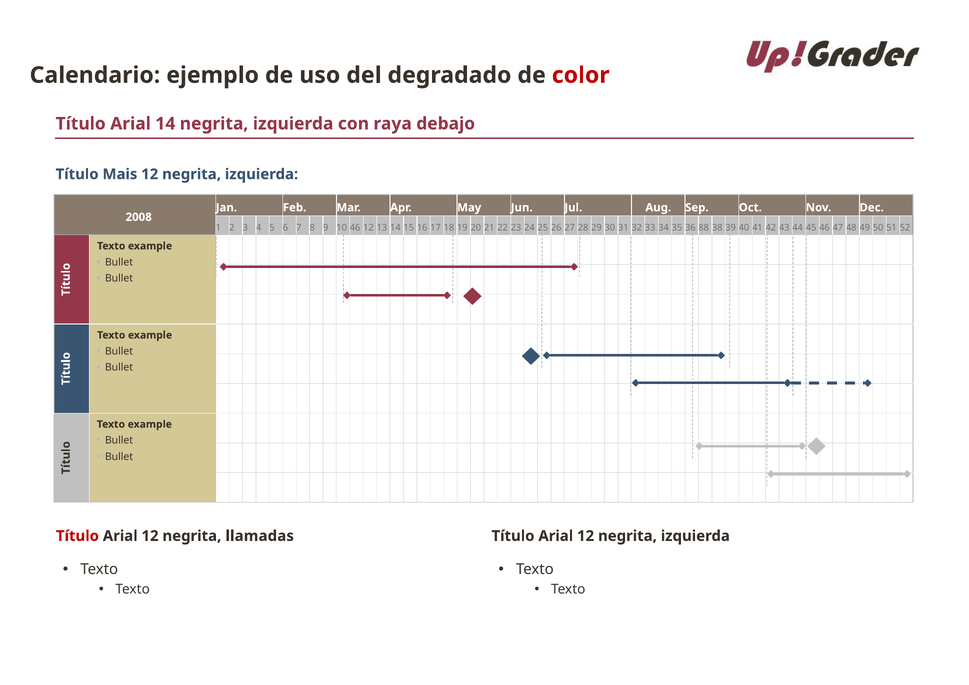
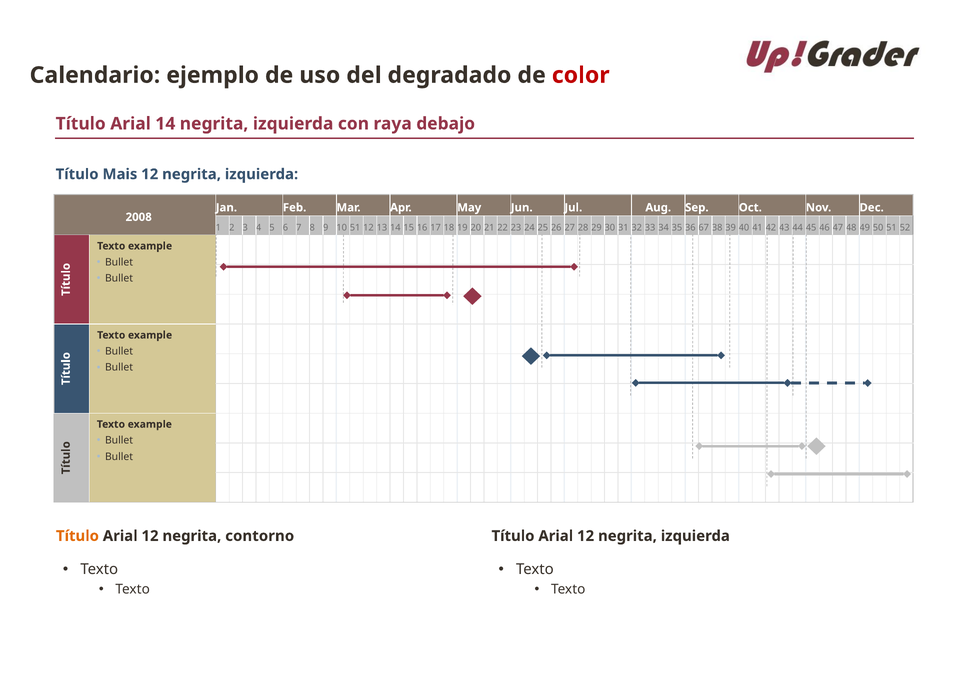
10 46: 46 -> 51
88: 88 -> 67
Título at (77, 536) colour: red -> orange
llamadas: llamadas -> contorno
